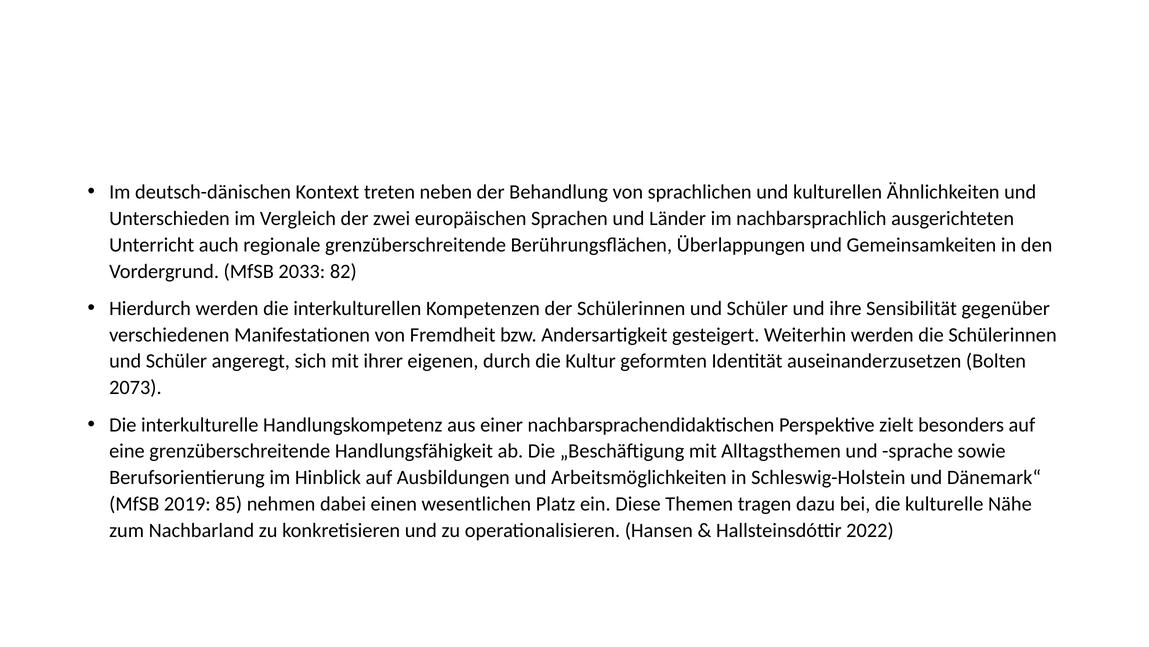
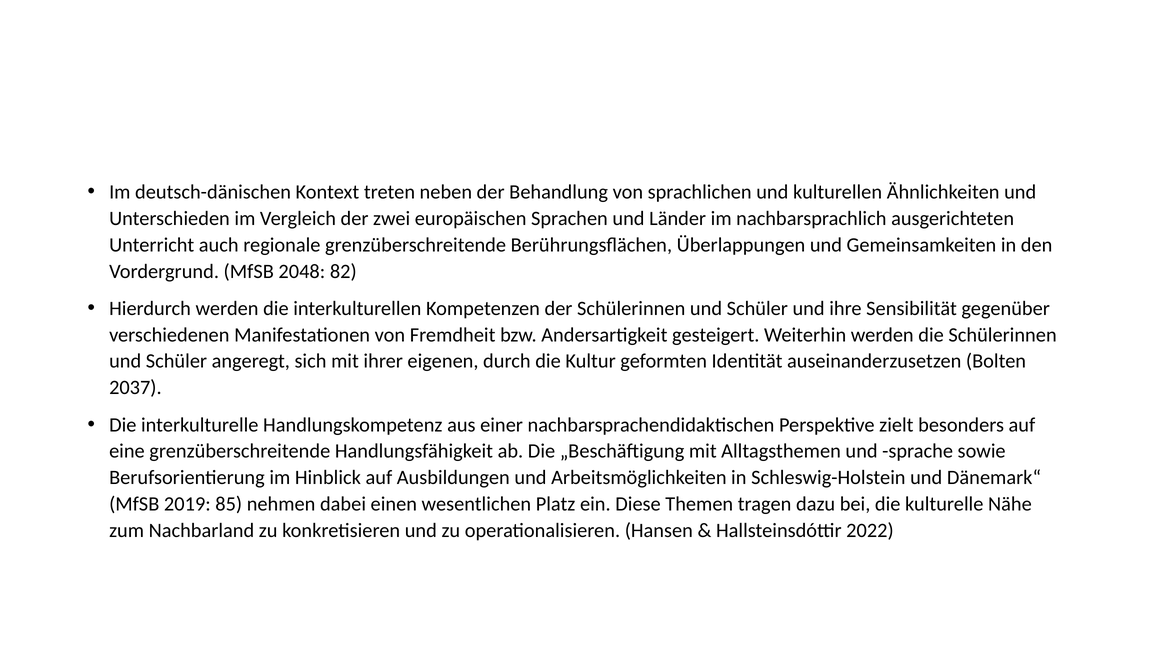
2033: 2033 -> 2048
2073: 2073 -> 2037
